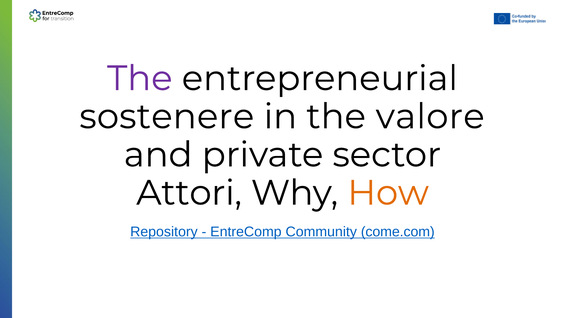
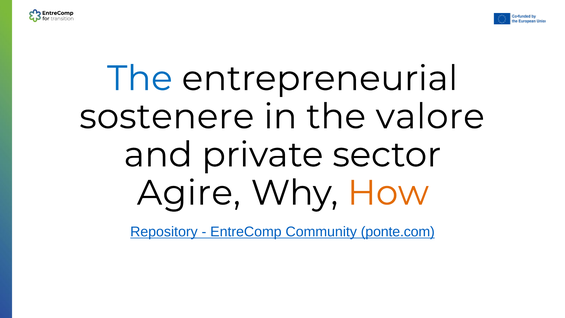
The at (140, 78) colour: purple -> blue
Attori: Attori -> Agire
come.com: come.com -> ponte.com
